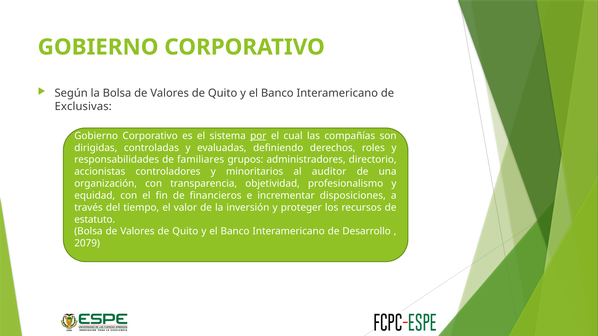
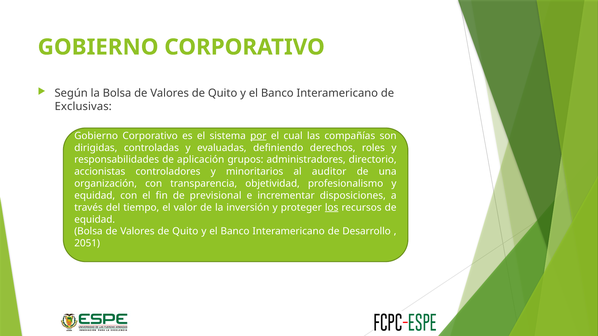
familiares: familiares -> aplicación
financieros: financieros -> previsional
los underline: none -> present
estatuto at (95, 220): estatuto -> equidad
2079: 2079 -> 2051
